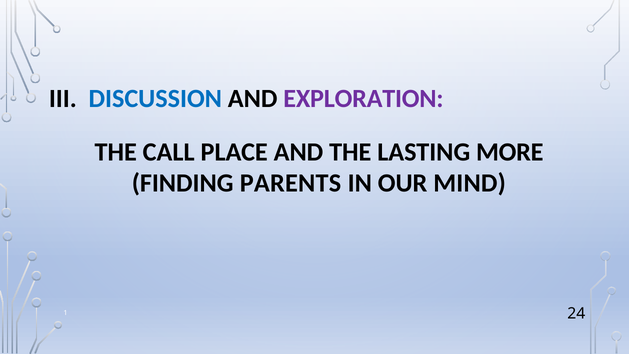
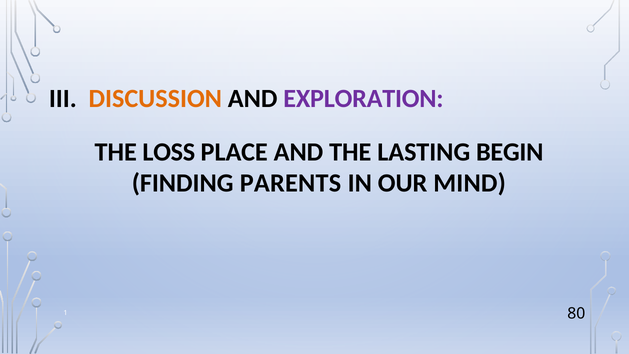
DISCUSSION colour: blue -> orange
CALL: CALL -> LOSS
MORE: MORE -> BEGIN
24: 24 -> 80
